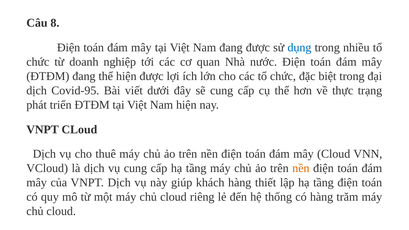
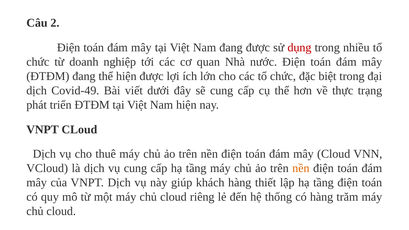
8: 8 -> 2
dụng colour: blue -> red
Covid-95: Covid-95 -> Covid-49
